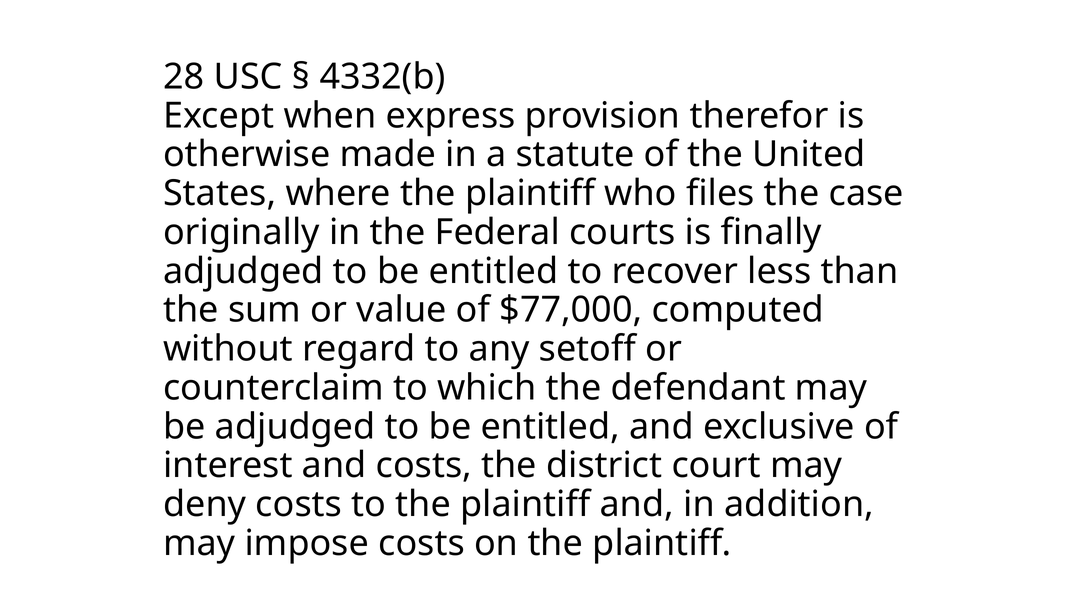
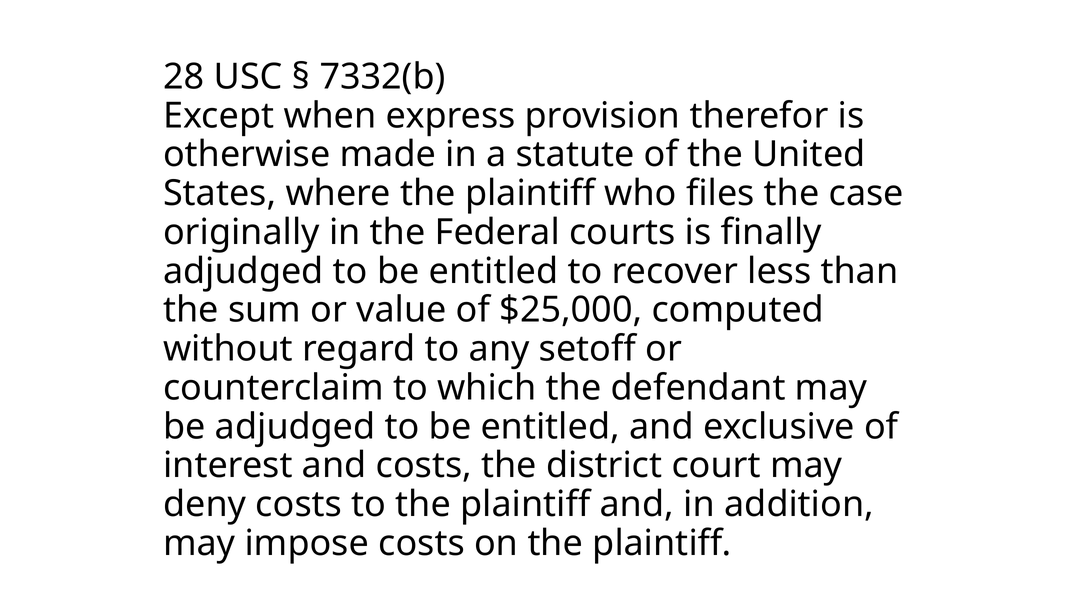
4332(b: 4332(b -> 7332(b
$77,000: $77,000 -> $25,000
